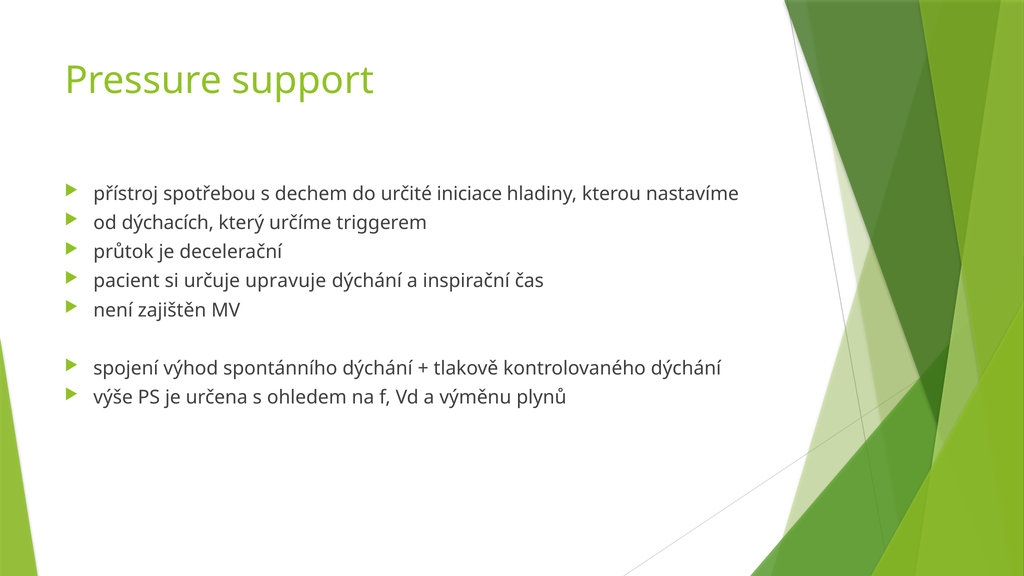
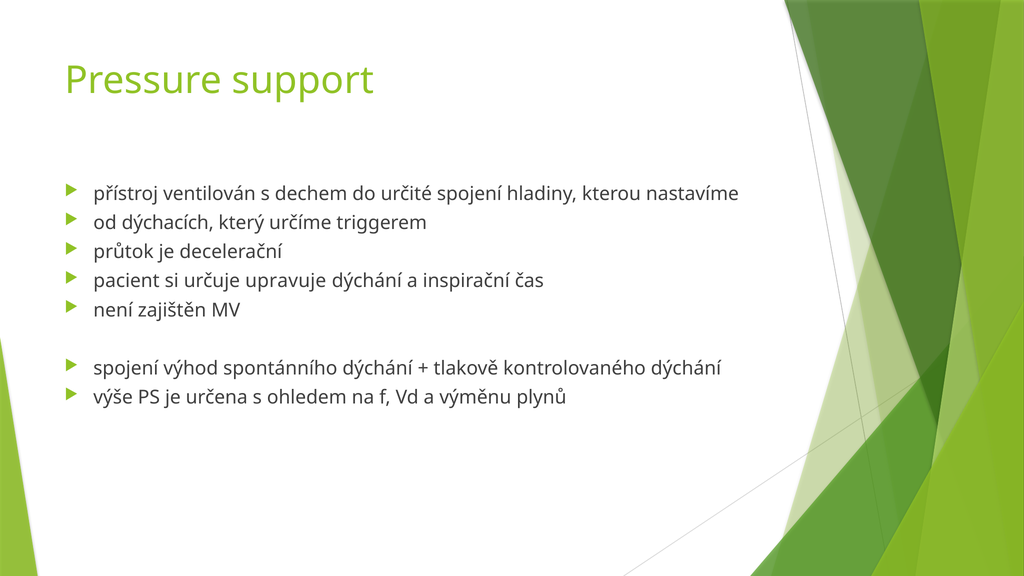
spotřebou: spotřebou -> ventilován
určité iniciace: iniciace -> spojení
